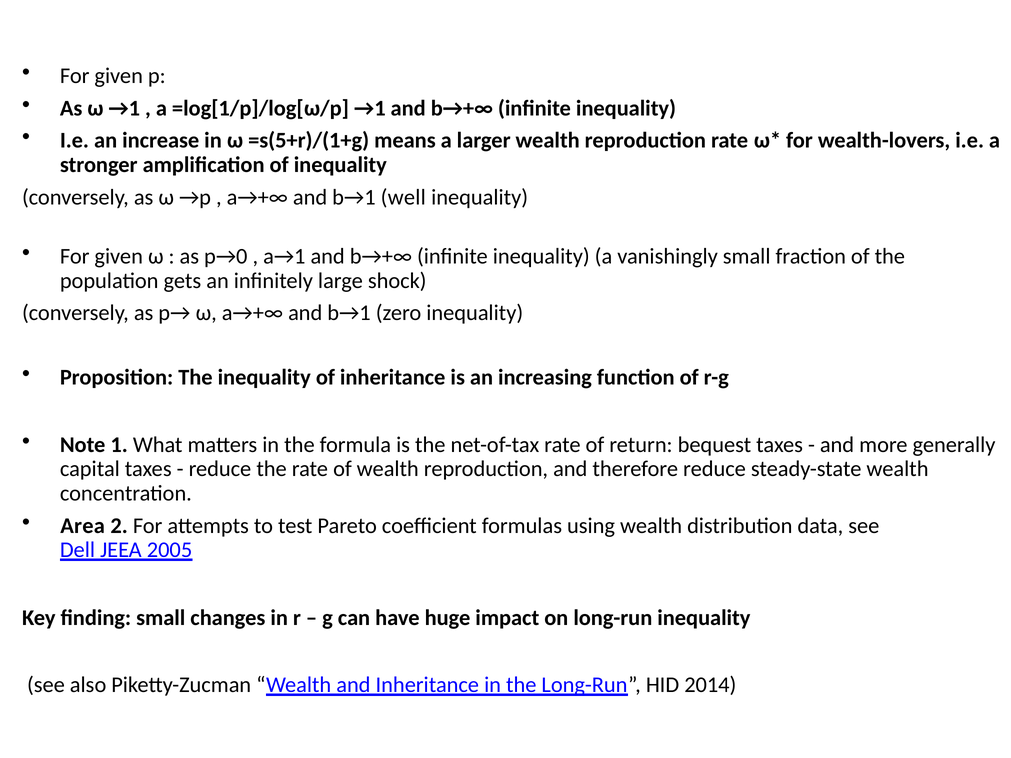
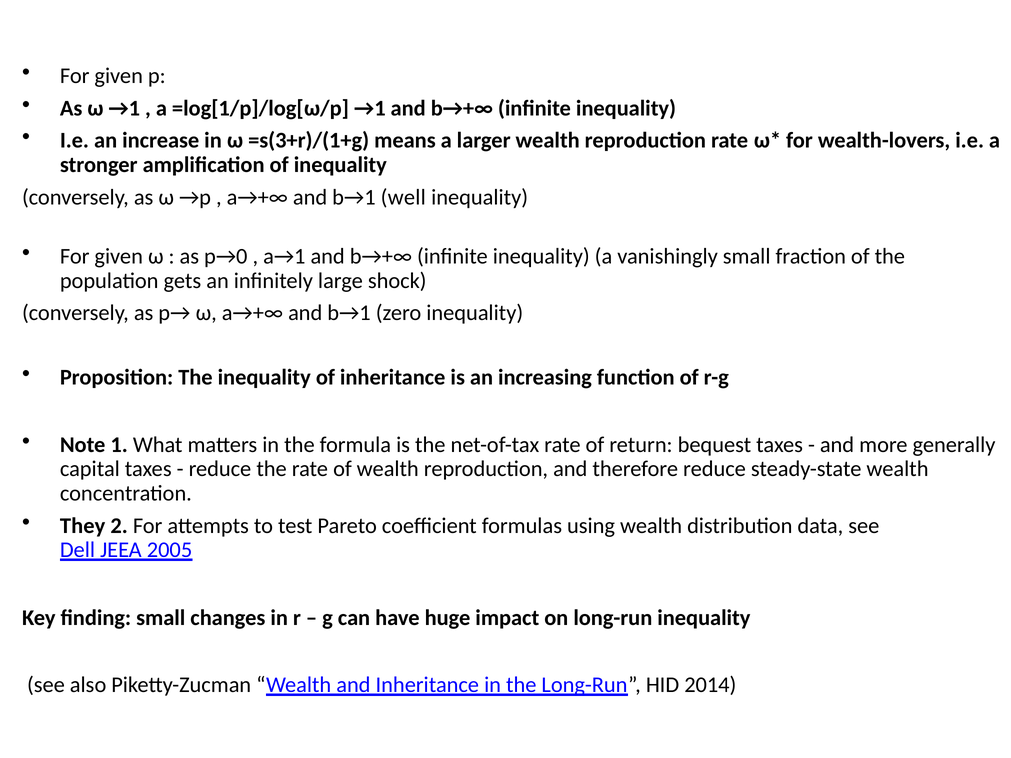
=s(5+r)/(1+g: =s(5+r)/(1+g -> =s(3+r)/(1+g
Area: Area -> They
